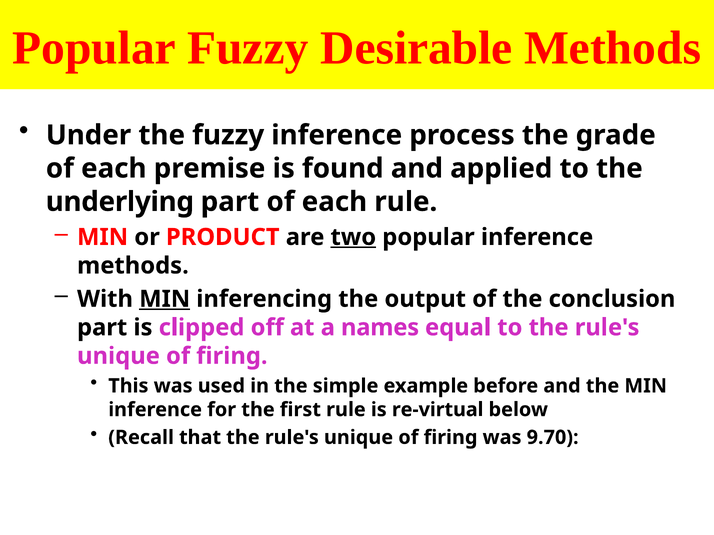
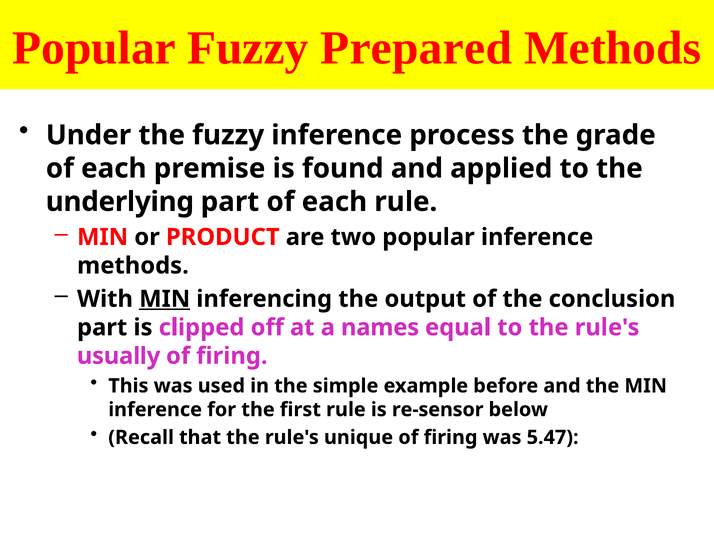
Desirable: Desirable -> Prepared
two underline: present -> none
unique at (118, 356): unique -> usually
re-virtual: re-virtual -> re-sensor
9.70: 9.70 -> 5.47
